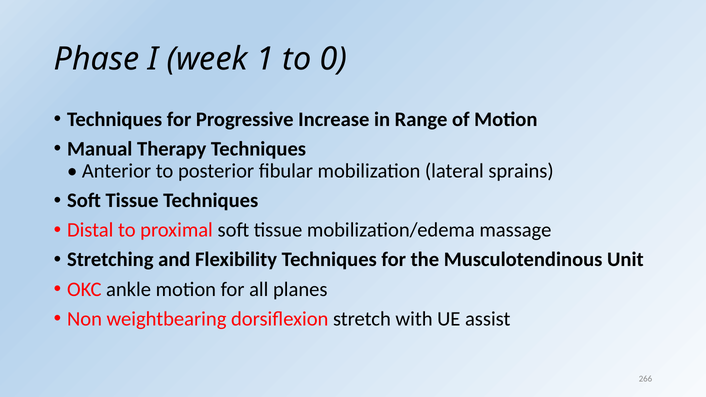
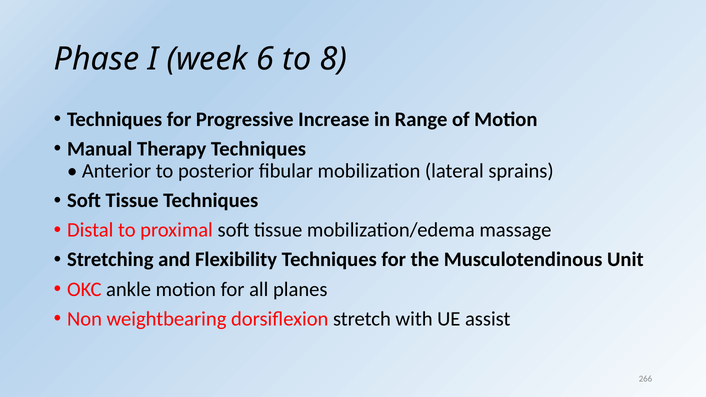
1: 1 -> 6
0: 0 -> 8
